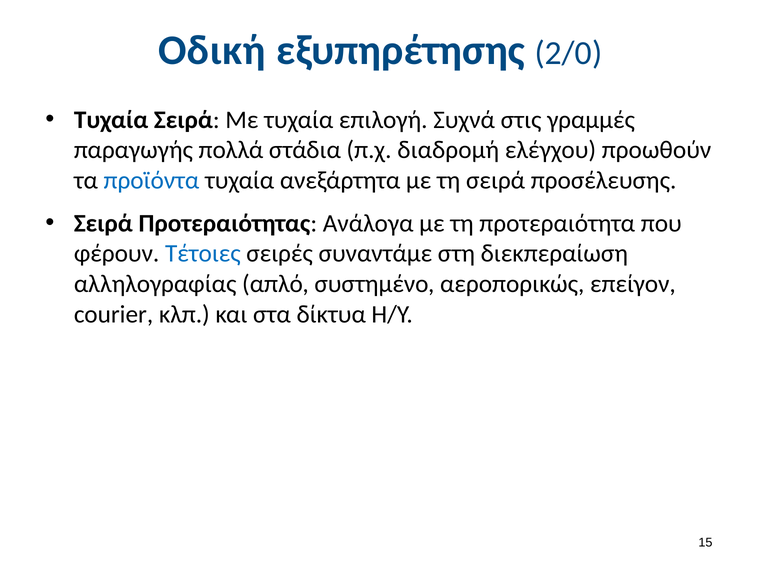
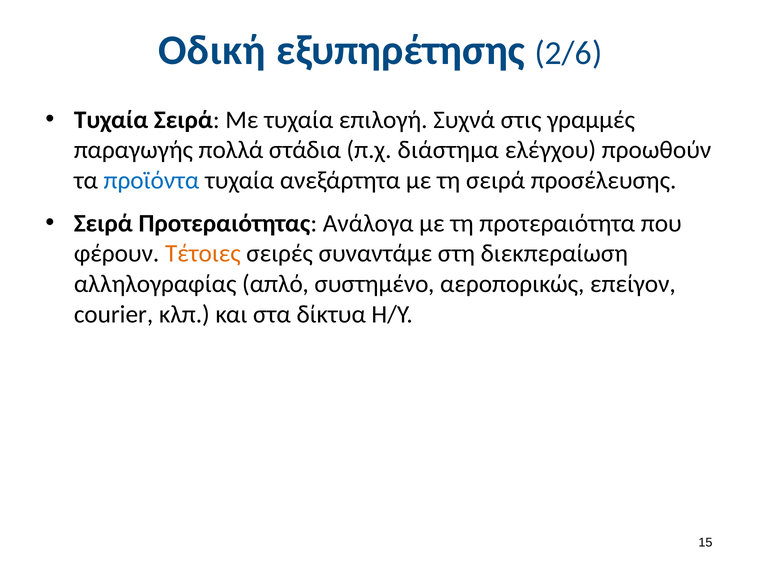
2/0: 2/0 -> 2/6
διαδρομή: διαδρομή -> διάστημα
Τέτοιες colour: blue -> orange
